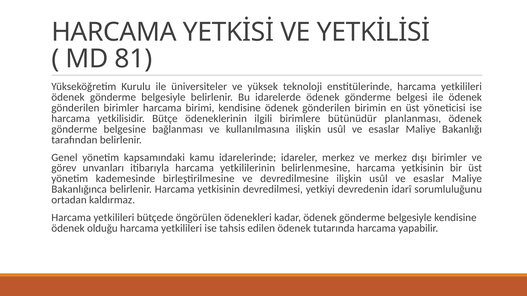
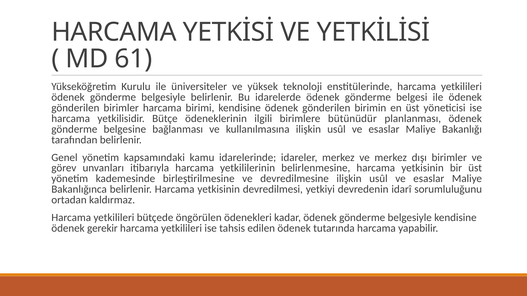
81: 81 -> 61
olduğu: olduğu -> gerekir
